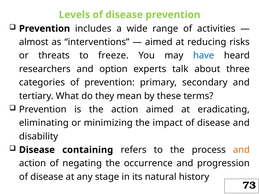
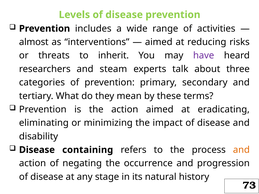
freeze: freeze -> inherit
have colour: blue -> purple
option: option -> steam
